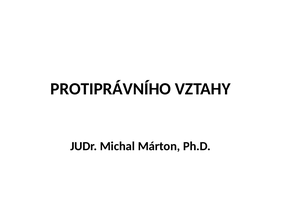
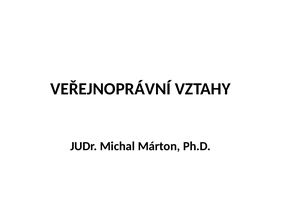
PROTIPRÁVNÍHO: PROTIPRÁVNÍHO -> VEŘEJNOPRÁVNÍ
